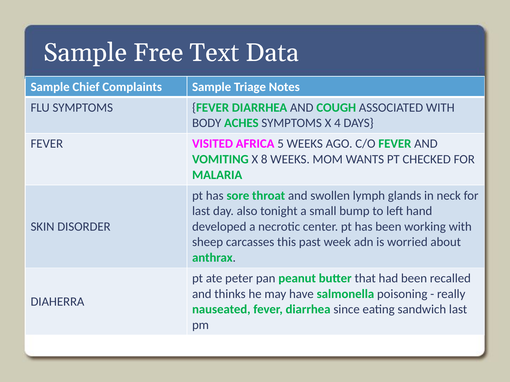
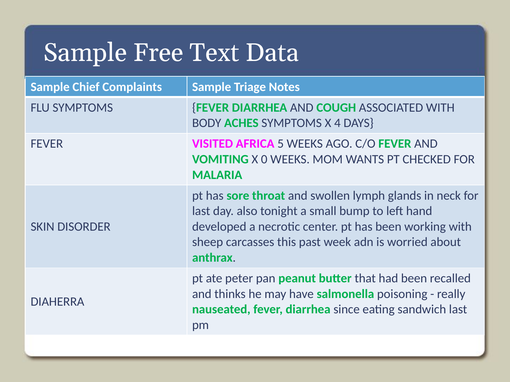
8: 8 -> 0
